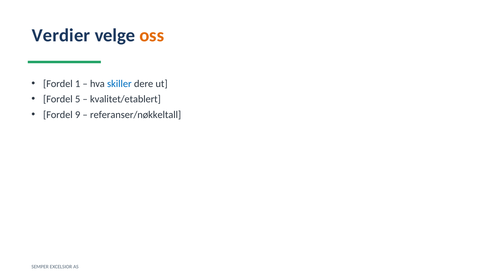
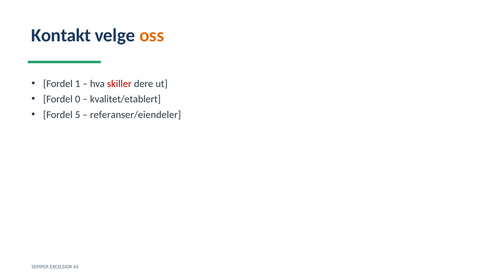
Verdier: Verdier -> Kontakt
skiller colour: blue -> red
5: 5 -> 0
9: 9 -> 5
referanser/nøkkeltall: referanser/nøkkeltall -> referanser/eiendeler
